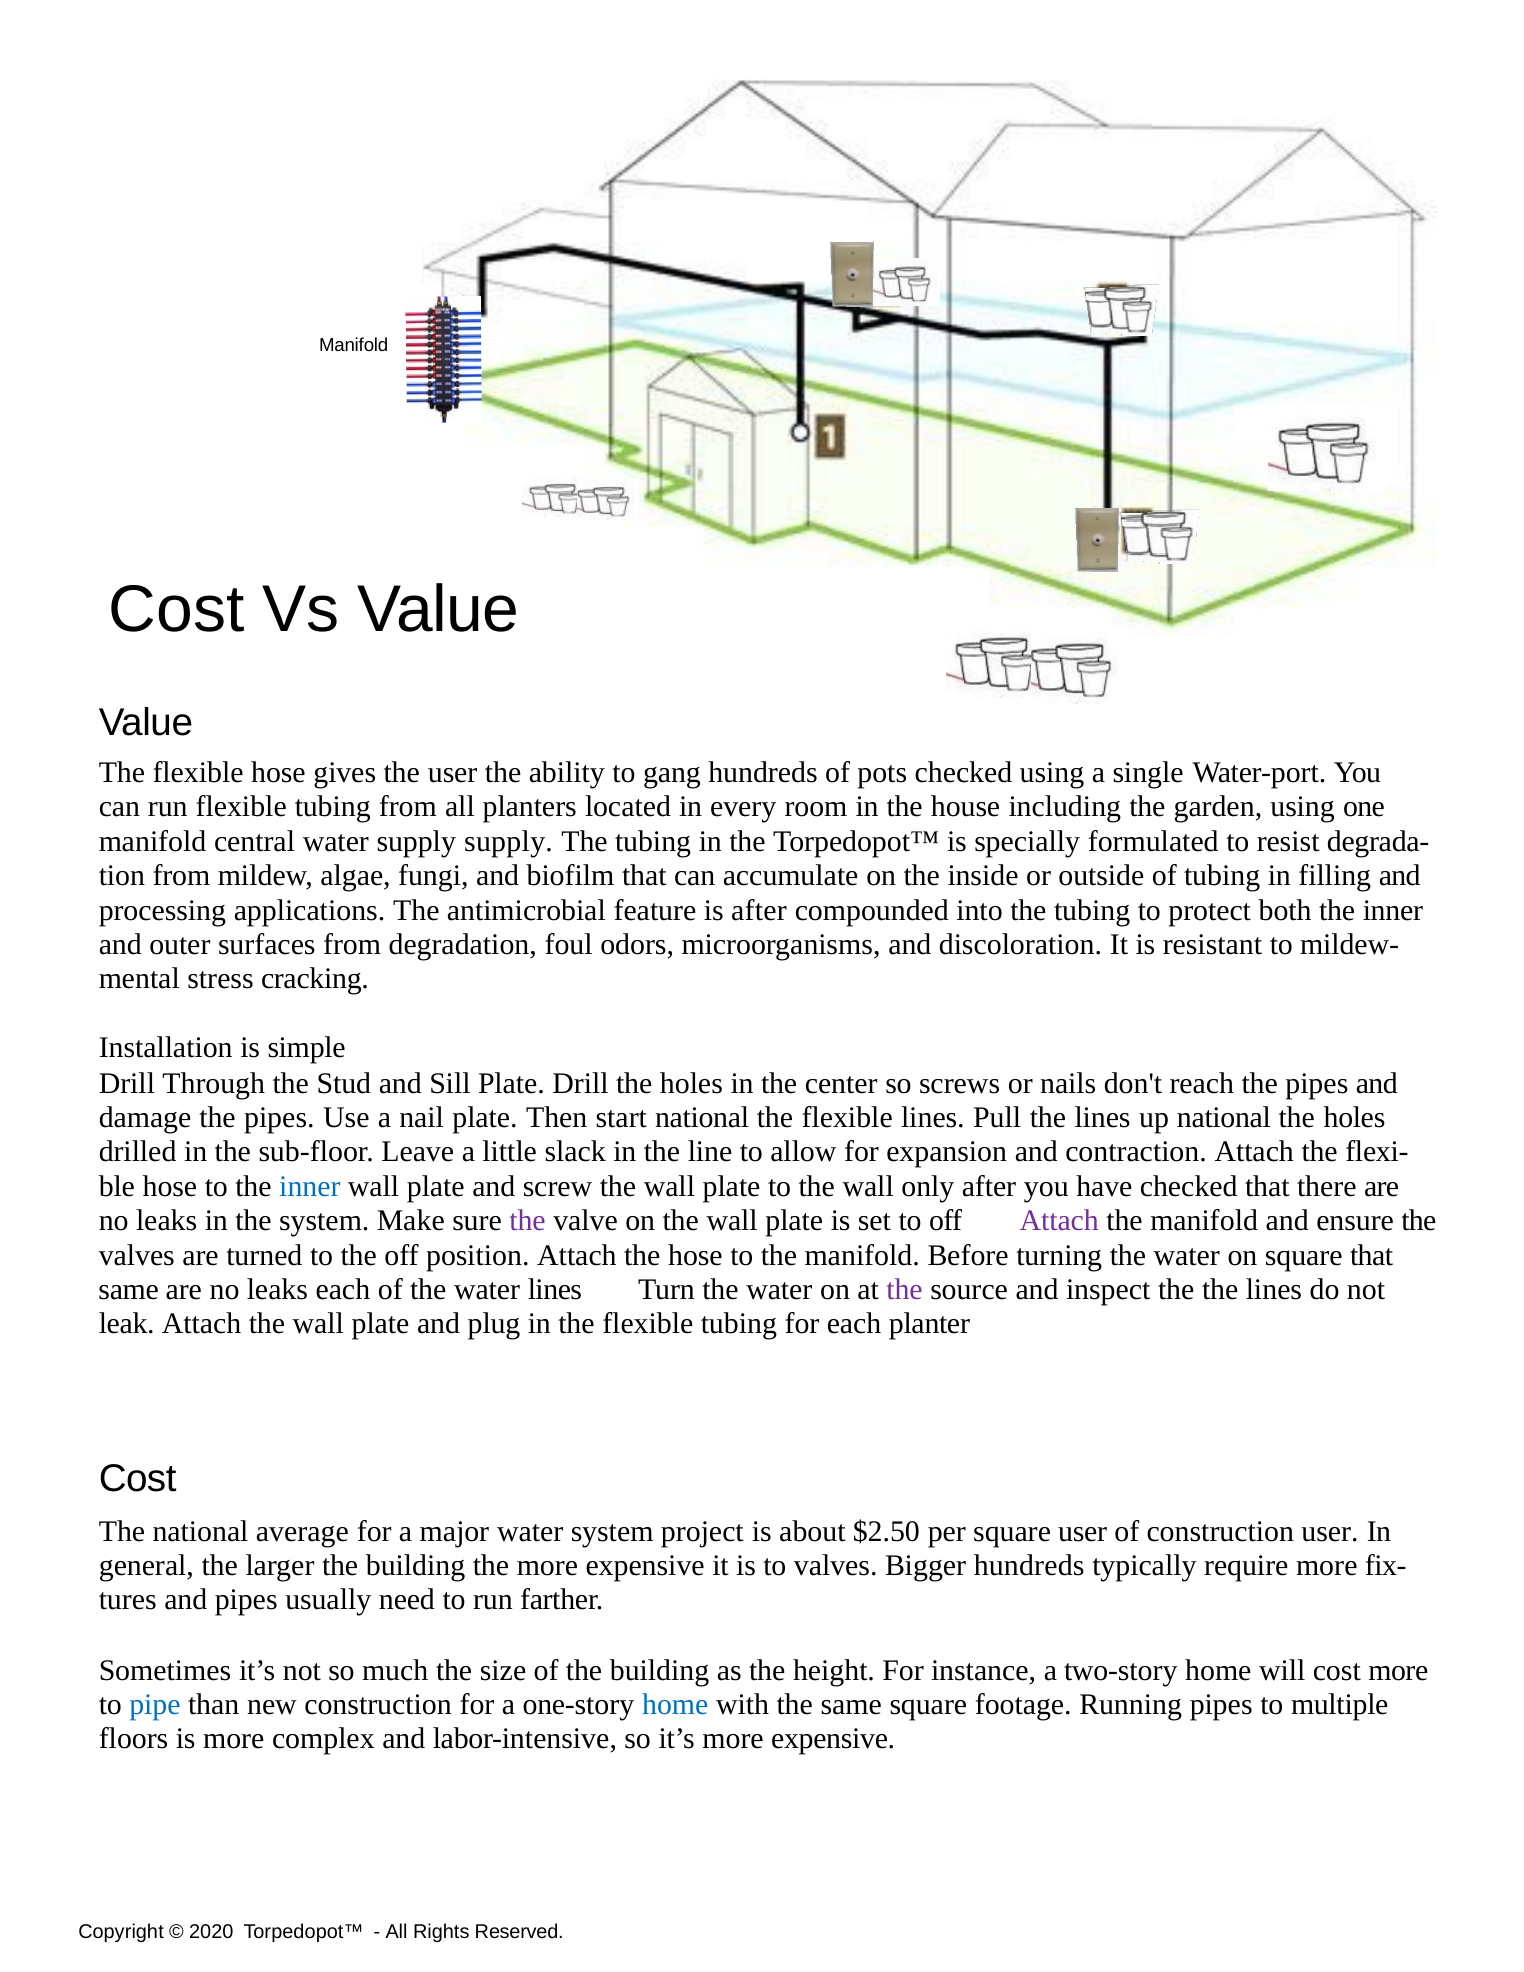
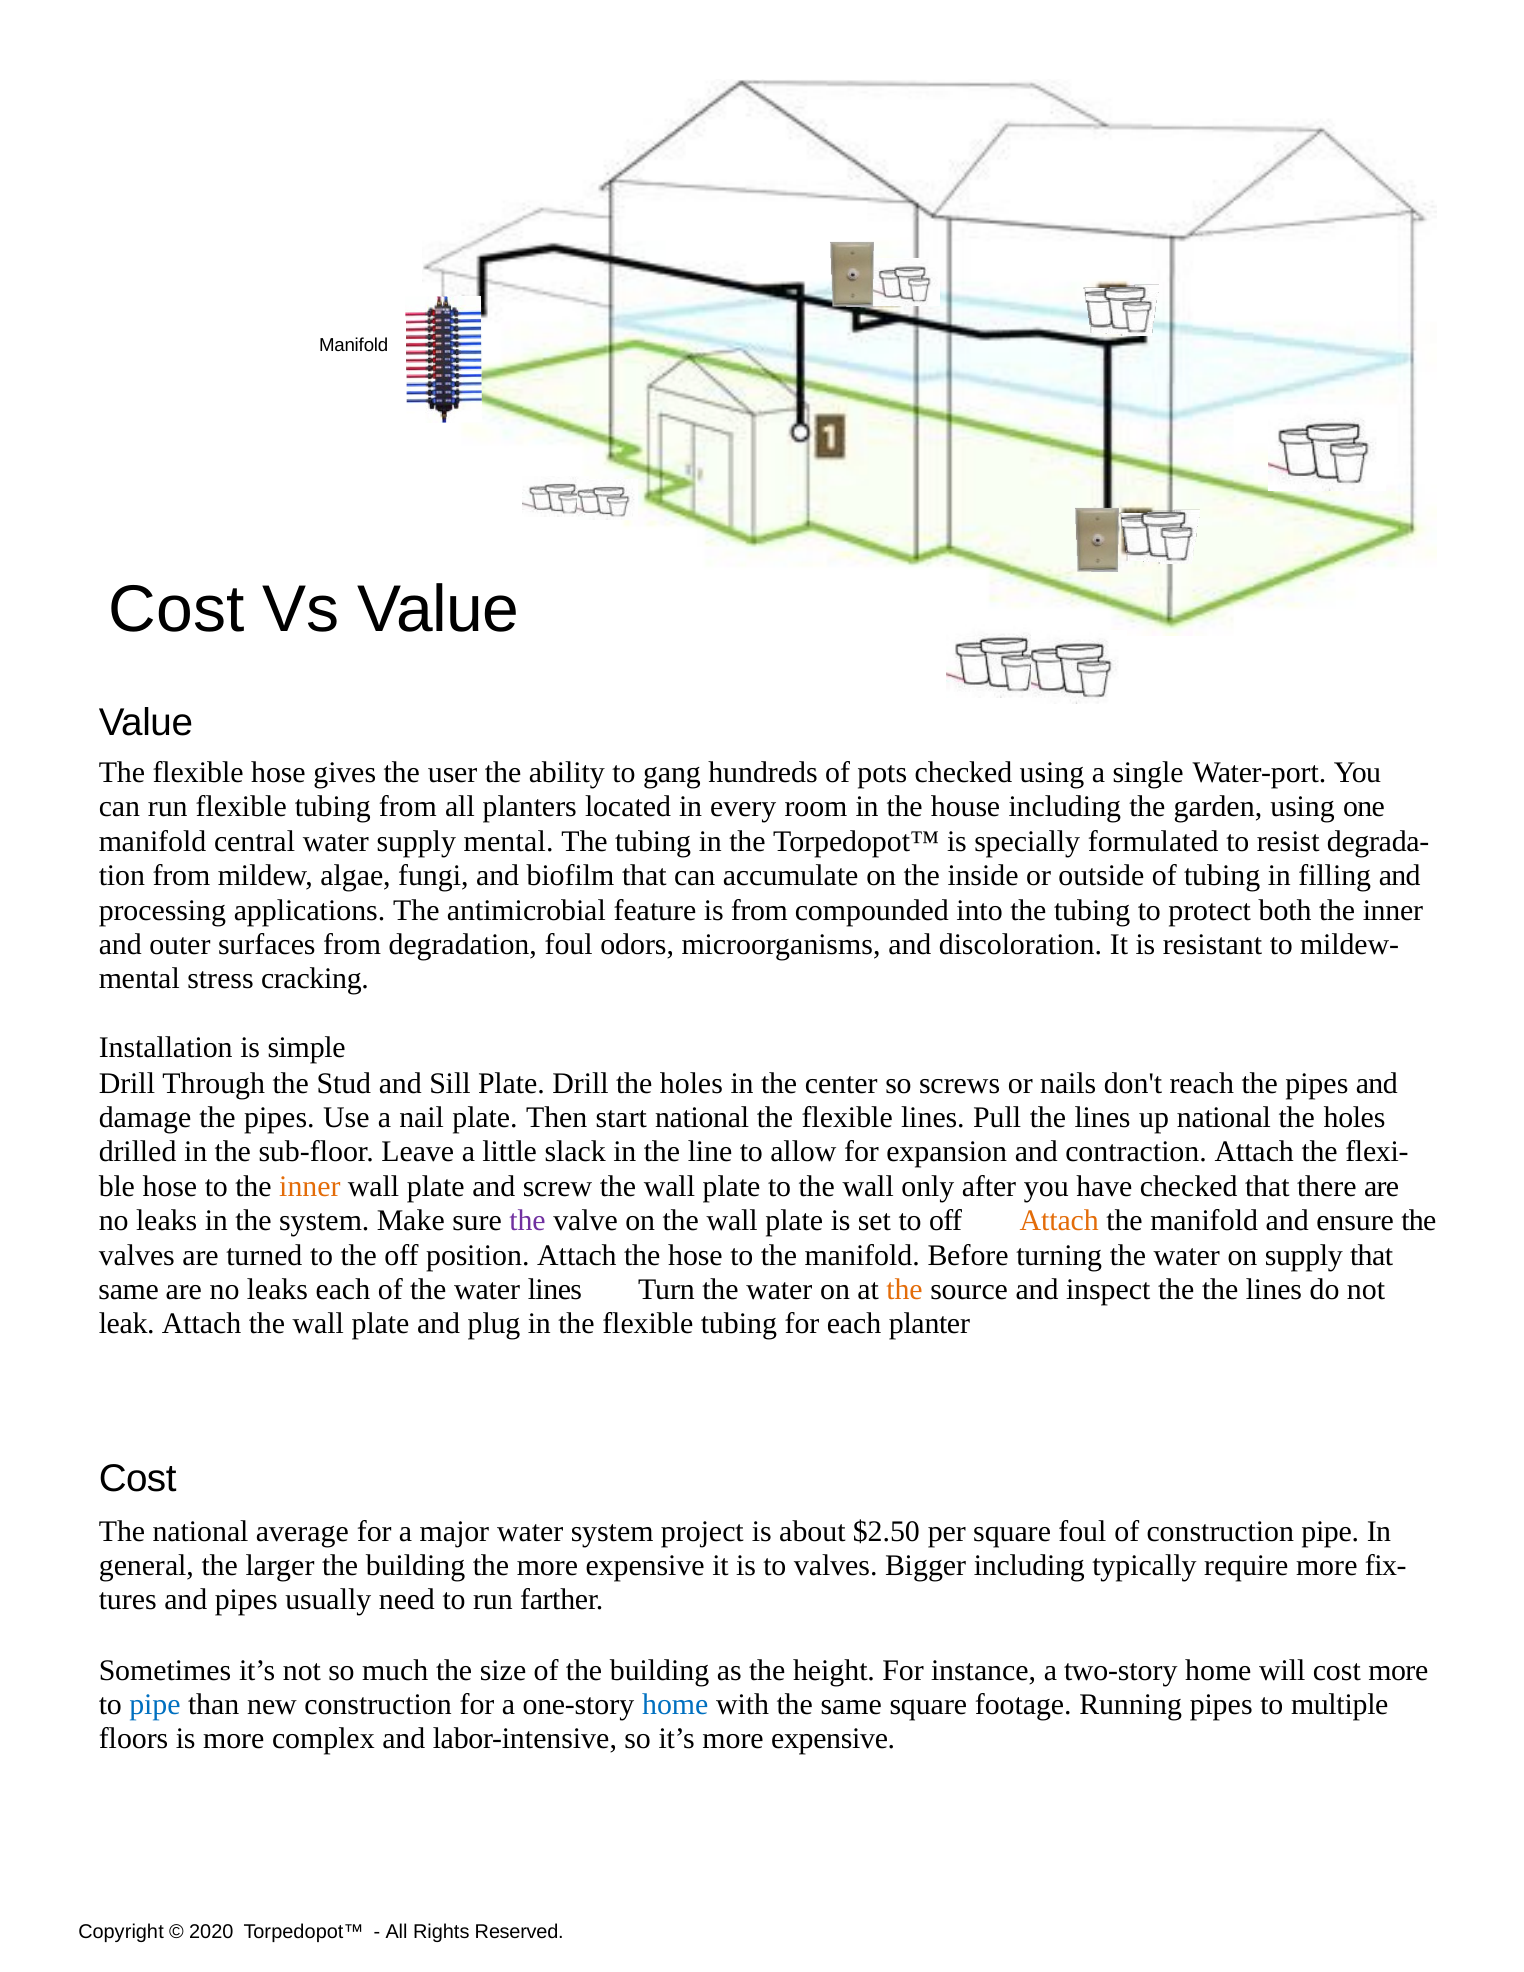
supply supply: supply -> mental
is after: after -> from
inner at (310, 1187) colour: blue -> orange
Attach at (1059, 1221) colour: purple -> orange
on square: square -> supply
the at (905, 1290) colour: purple -> orange
square user: user -> foul
construction user: user -> pipe
Bigger hundreds: hundreds -> including
